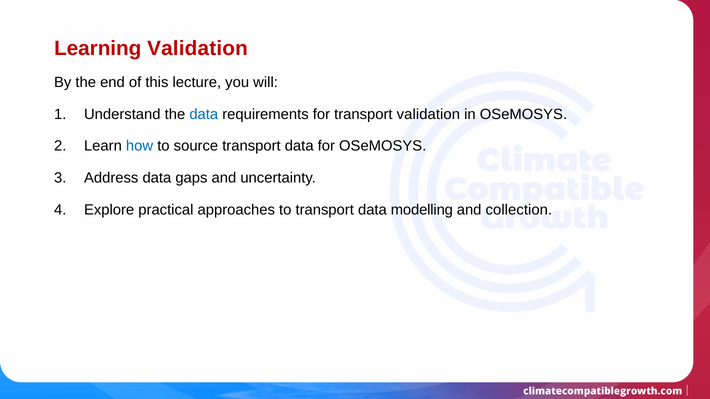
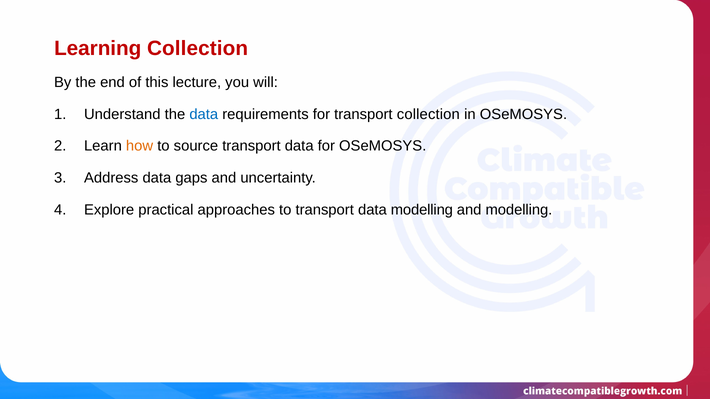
Learning Validation: Validation -> Collection
transport validation: validation -> collection
how colour: blue -> orange
and collection: collection -> modelling
